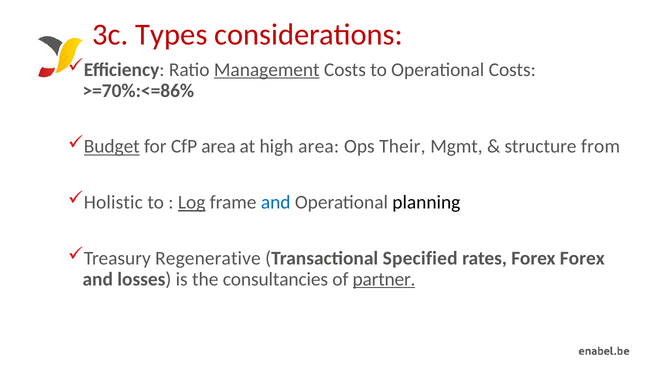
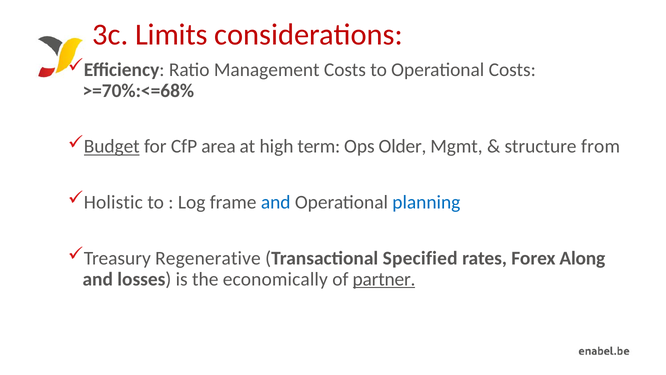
Types: Types -> Limits
Management underline: present -> none
>=70%:<=86%: >=70%:<=86% -> >=70%:<=68%
high area: area -> term
Their: Their -> Older
Log underline: present -> none
planning colour: black -> blue
Forex Forex: Forex -> Along
consultancies: consultancies -> economically
